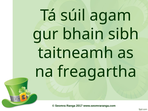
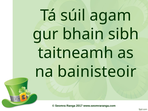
freagartha: freagartha -> bainisteoir
